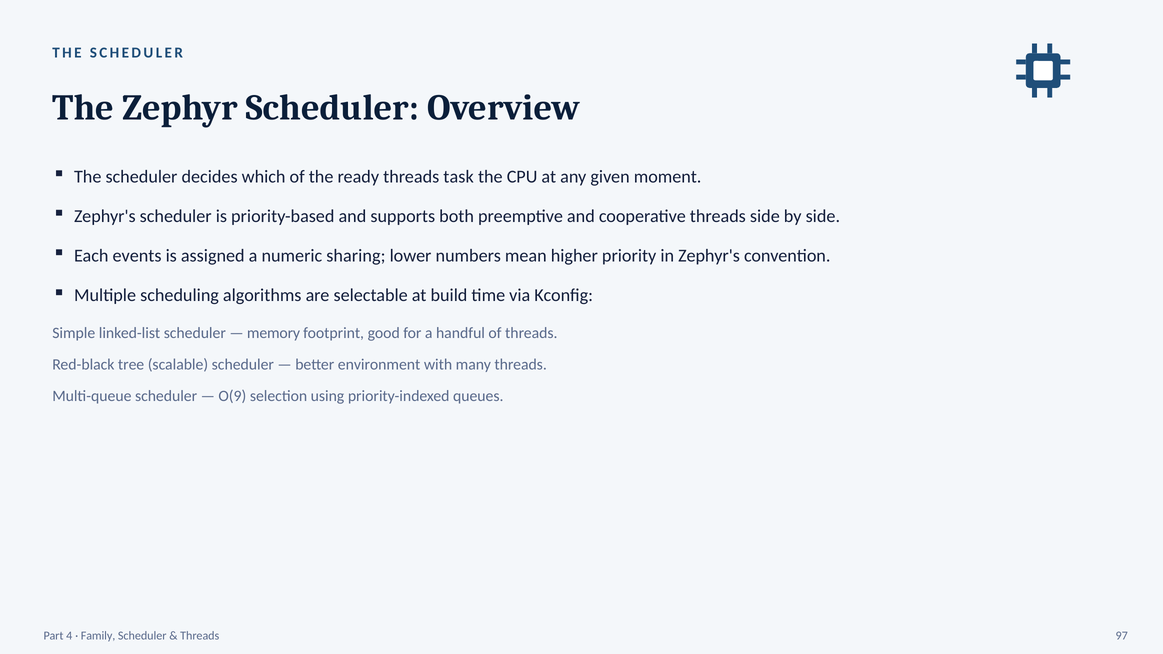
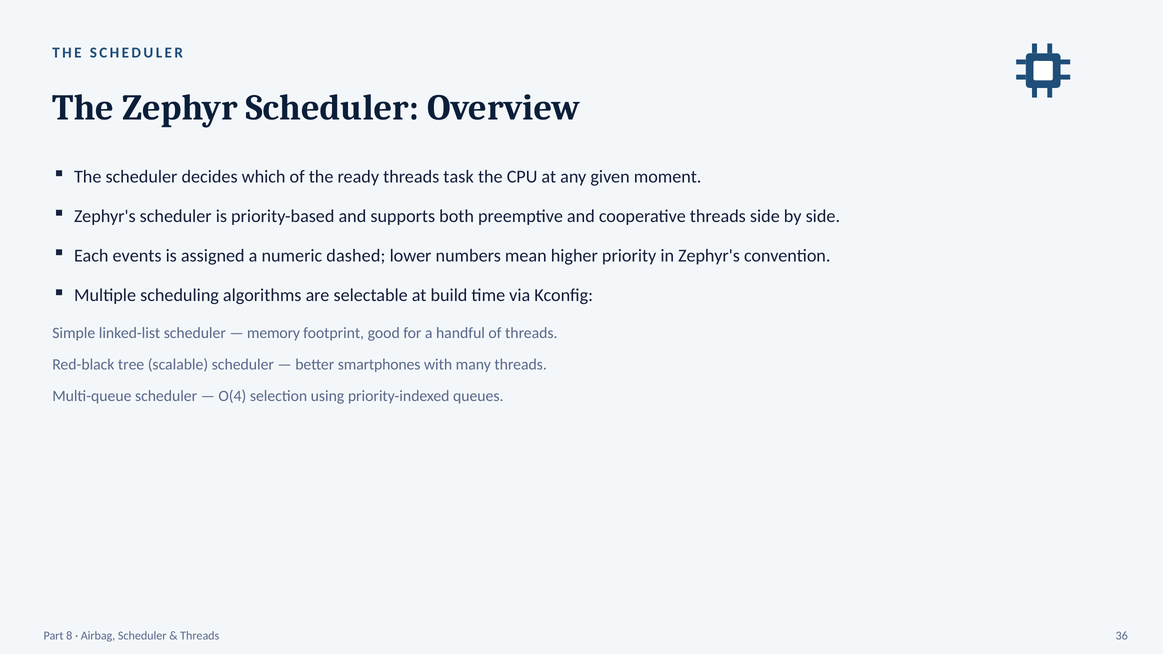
sharing: sharing -> dashed
environment: environment -> smartphones
O(9: O(9 -> O(4
4: 4 -> 8
Family: Family -> Airbag
97: 97 -> 36
